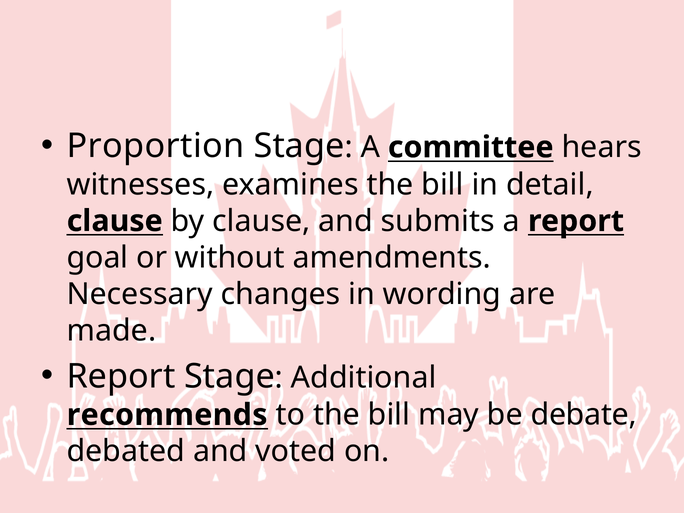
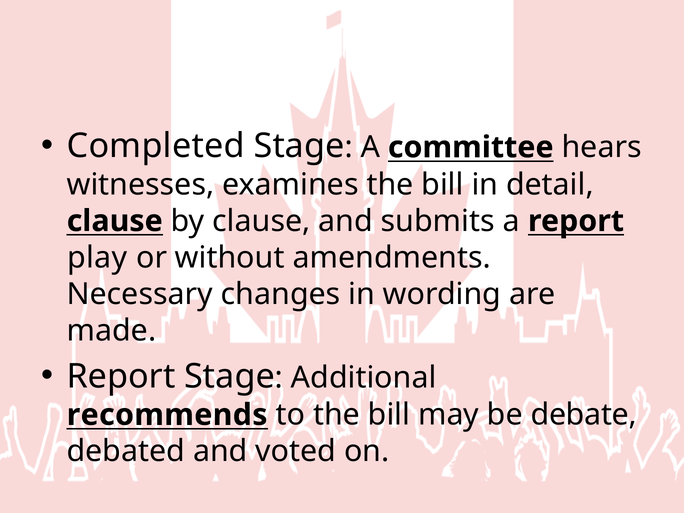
Proportion: Proportion -> Completed
goal: goal -> play
